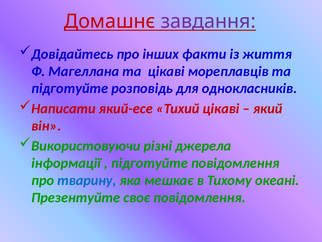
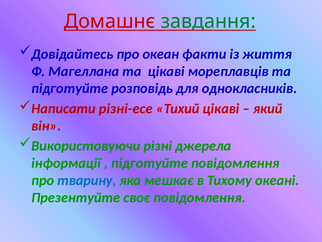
завдання colour: purple -> green
інших: інших -> океан
який-есе: який-есе -> різні-есе
